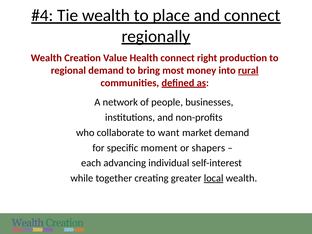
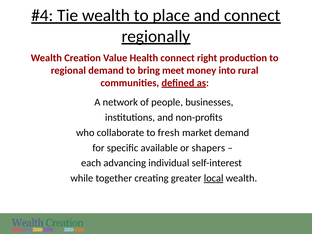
most: most -> meet
rural underline: present -> none
want: want -> fresh
moment: moment -> available
